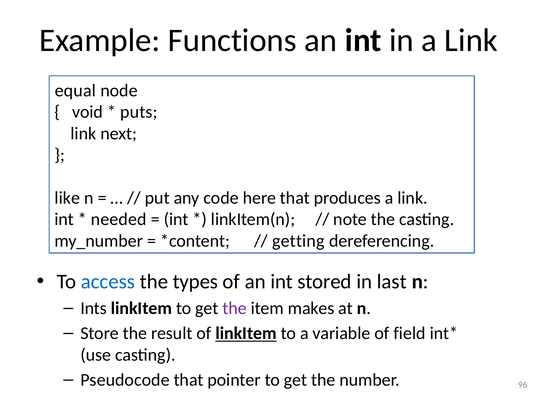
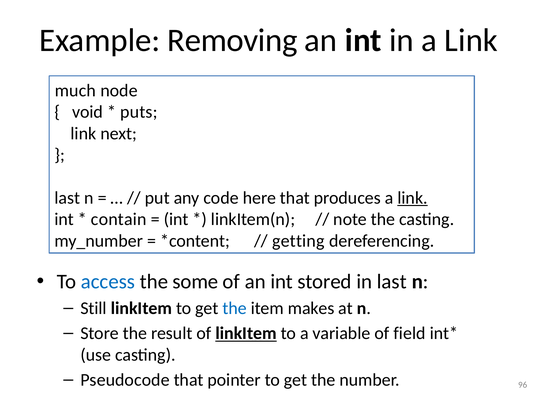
Functions: Functions -> Removing
equal: equal -> much
like at (67, 198): like -> last
link at (413, 198) underline: none -> present
needed: needed -> contain
types: types -> some
Ints: Ints -> Still
the at (235, 308) colour: purple -> blue
